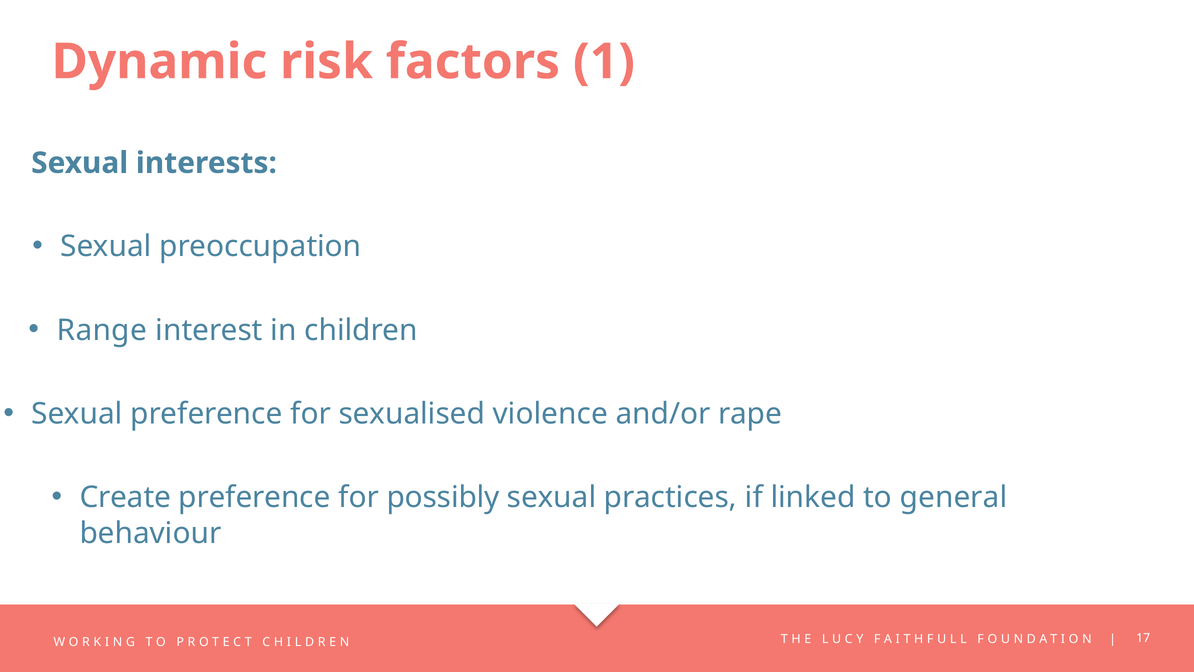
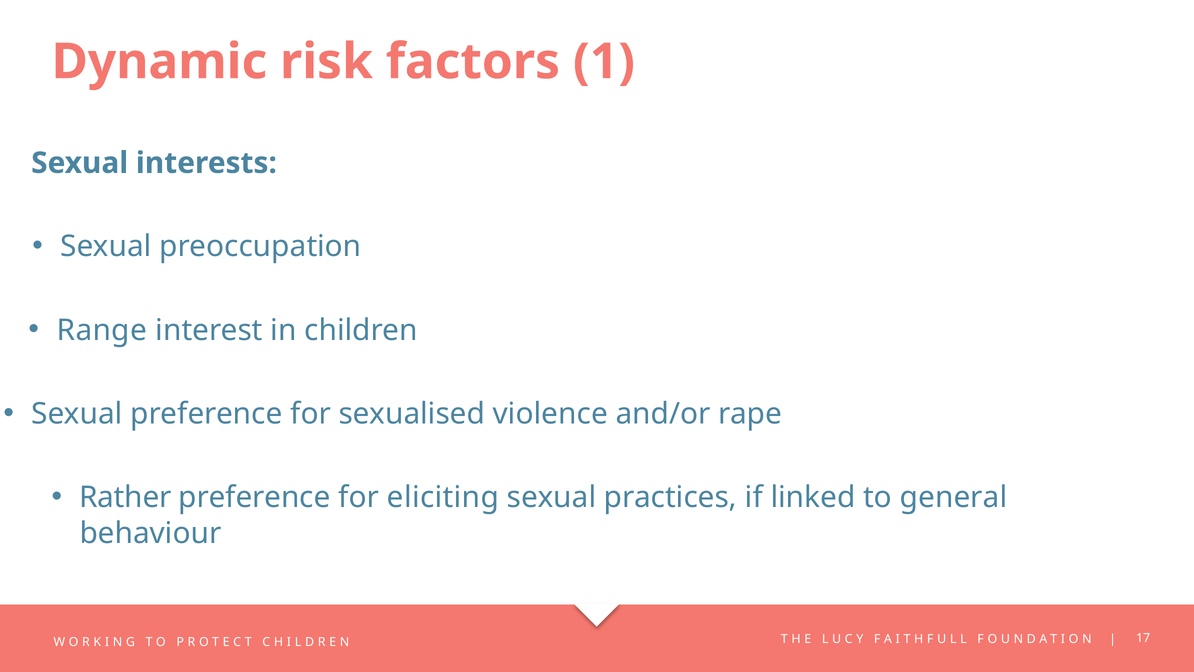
Create: Create -> Rather
possibly: possibly -> eliciting
